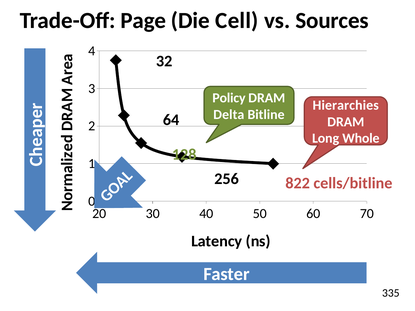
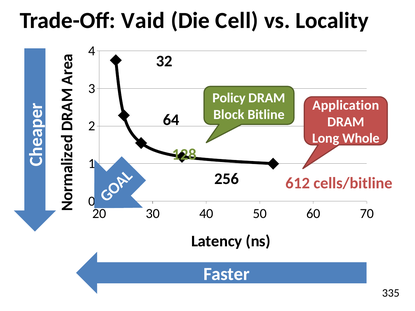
Page: Page -> Vaid
Sources: Sources -> Locality
Hierarchies: Hierarchies -> Application
Delta: Delta -> Block
822: 822 -> 612
